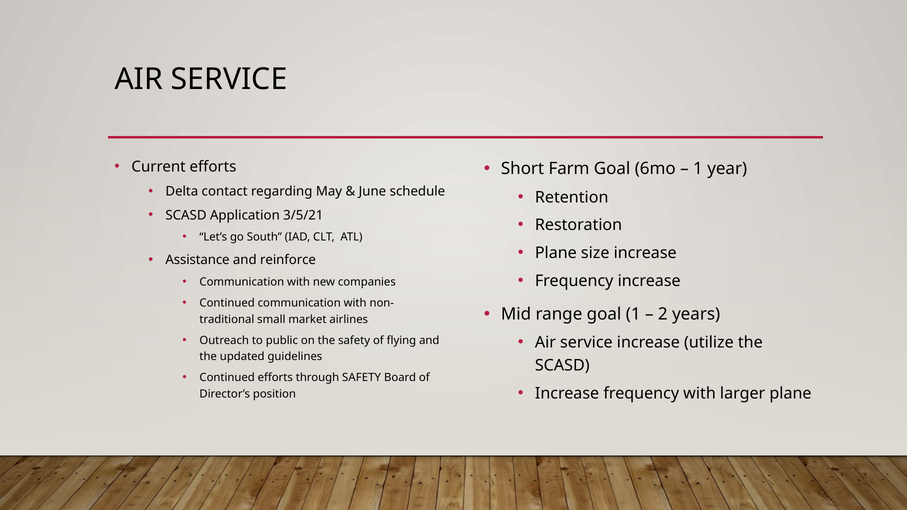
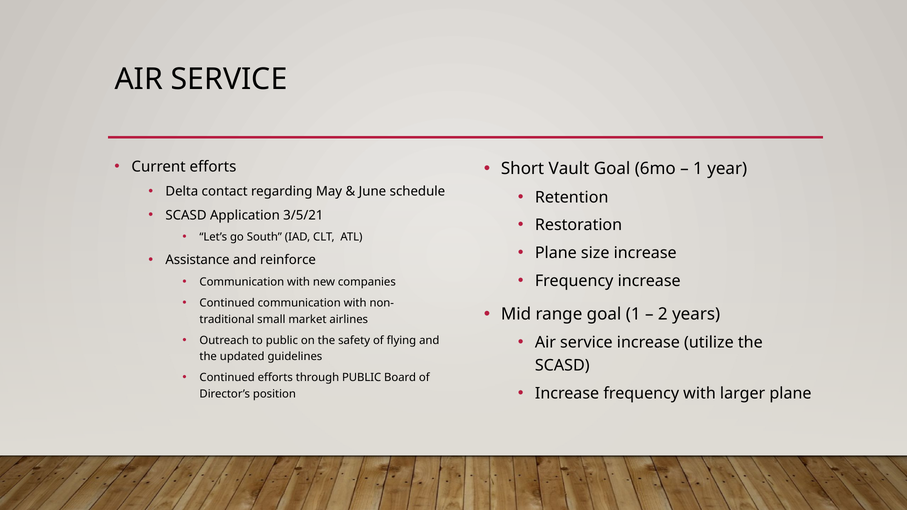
Farm: Farm -> Vault
through SAFETY: SAFETY -> PUBLIC
